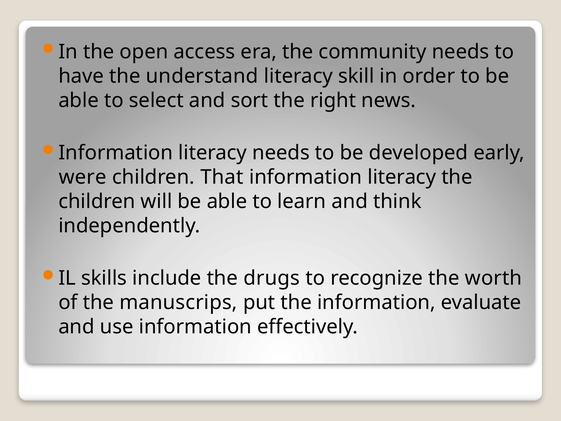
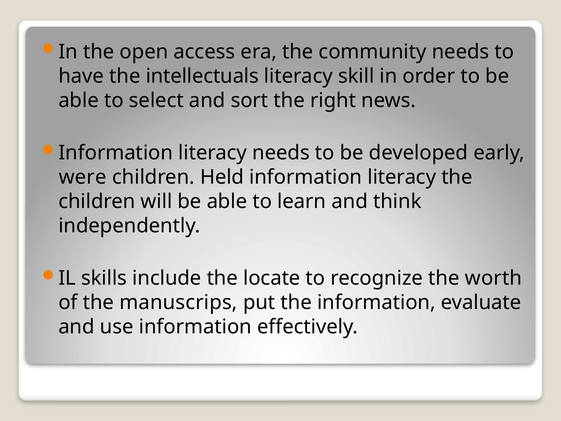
understand: understand -> intellectuals
That: That -> Held
drugs: drugs -> locate
